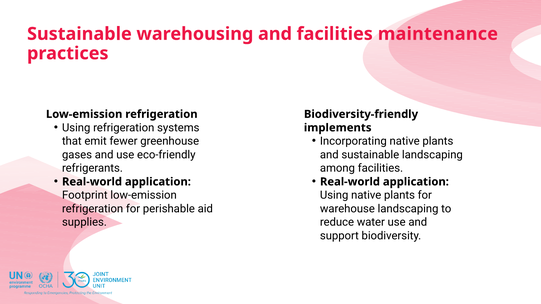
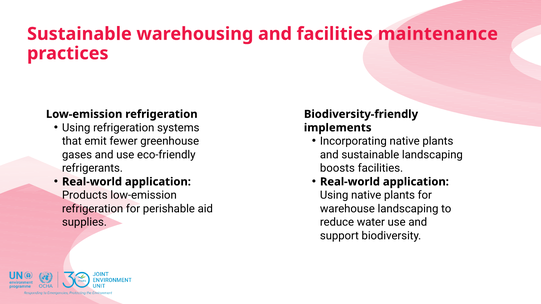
among: among -> boosts
Footprint: Footprint -> Products
